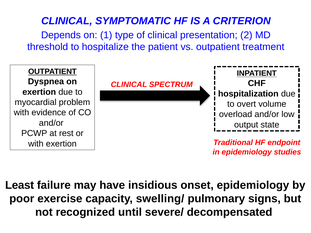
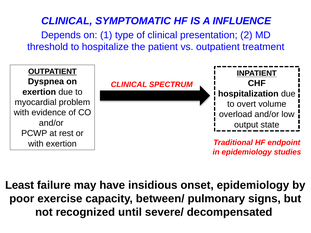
CRITERION: CRITERION -> INFLUENCE
swelling/: swelling/ -> between/
